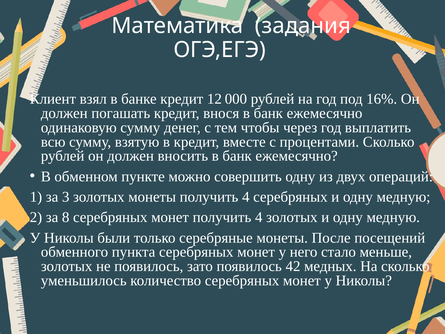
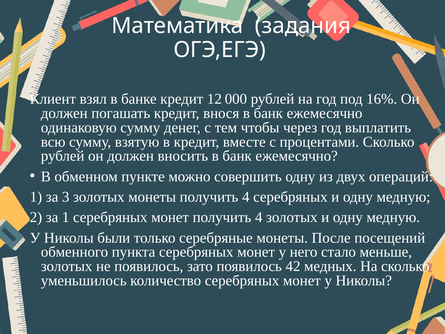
за 8: 8 -> 1
